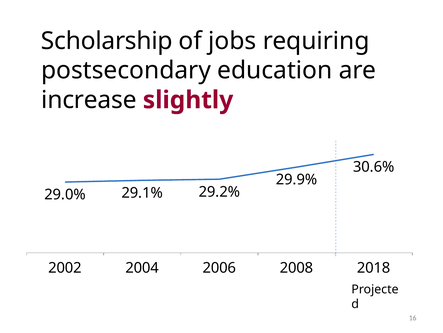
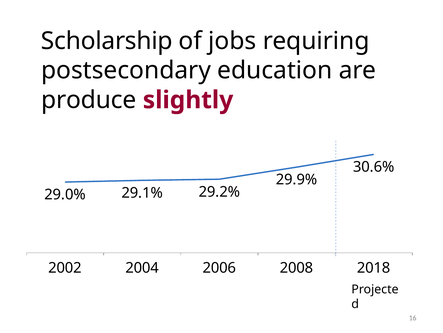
increase: increase -> produce
